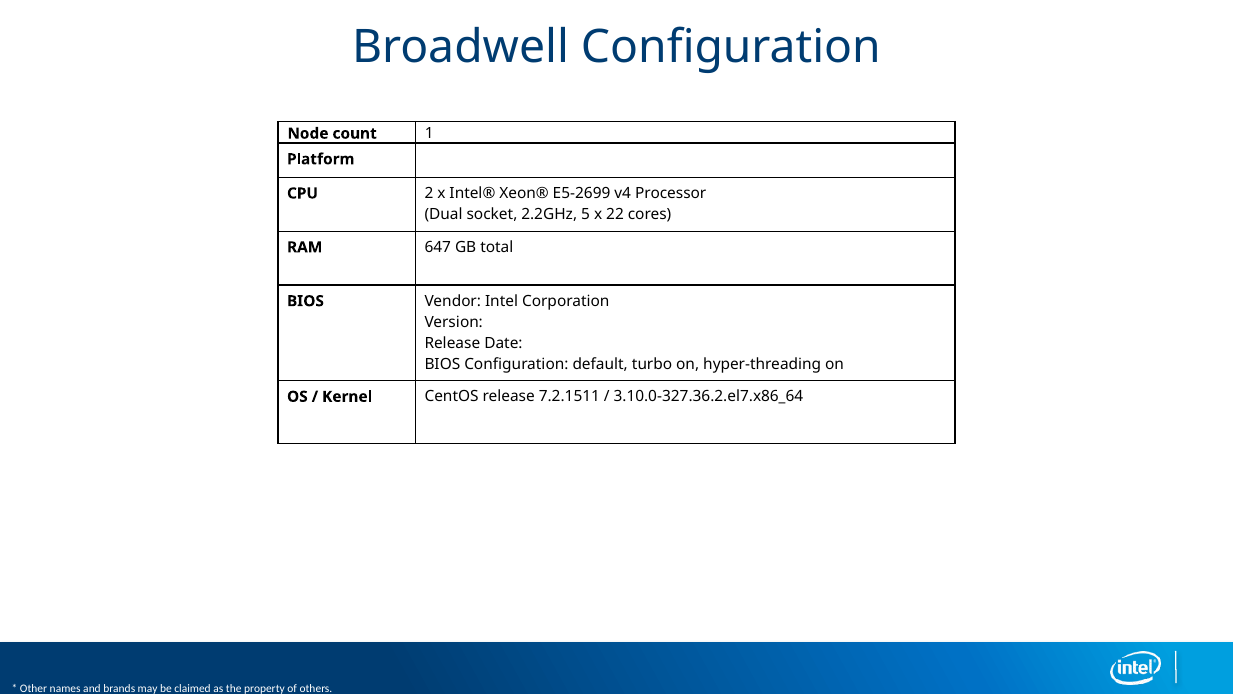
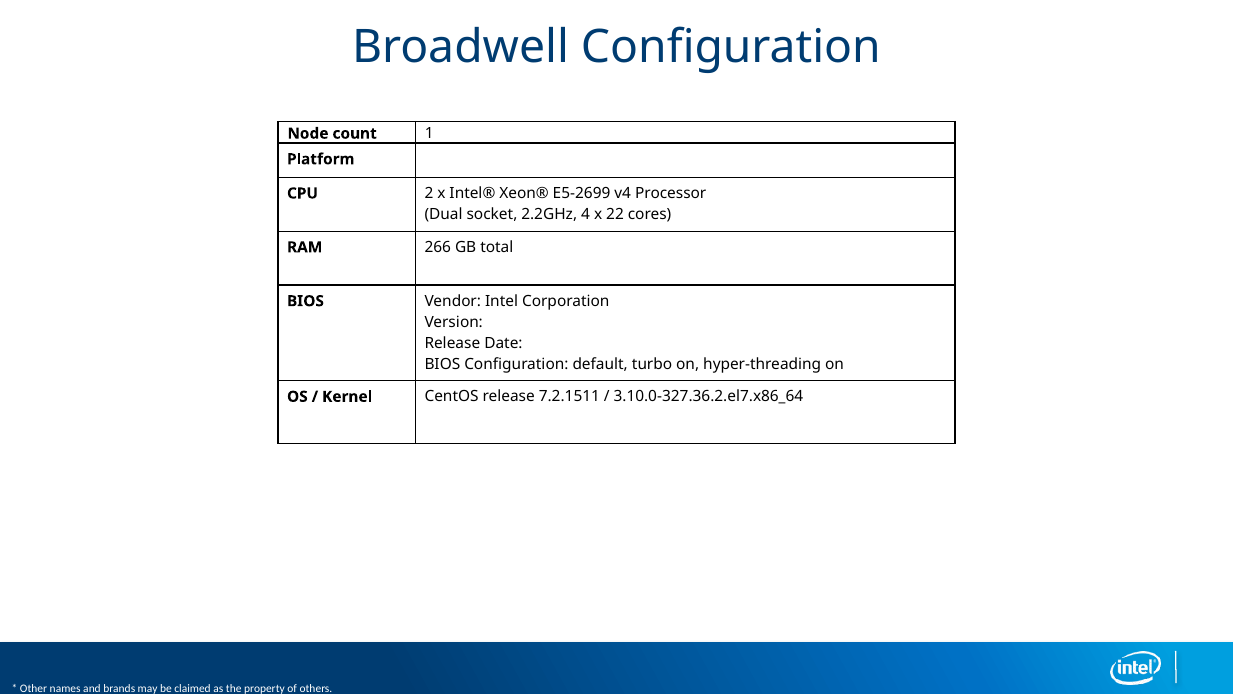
5: 5 -> 4
647: 647 -> 266
